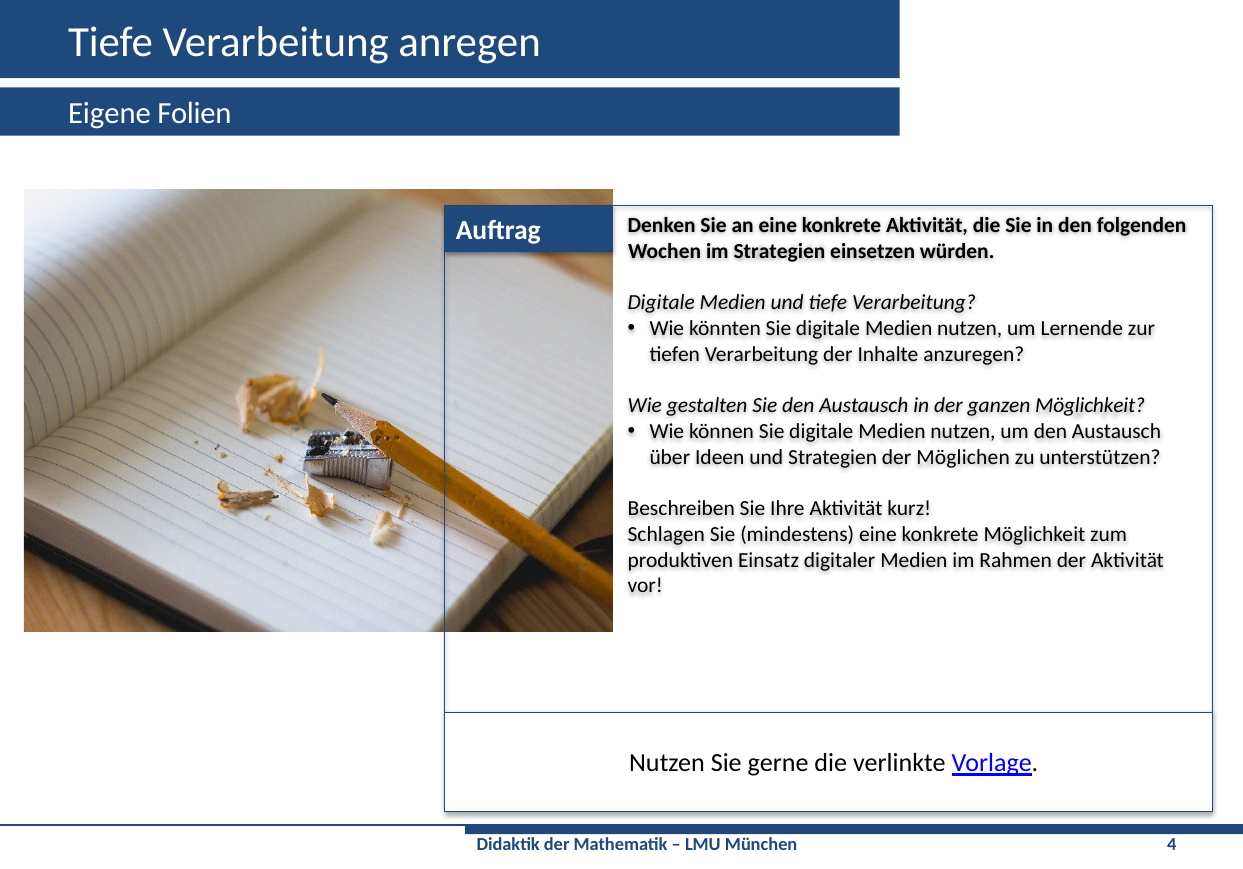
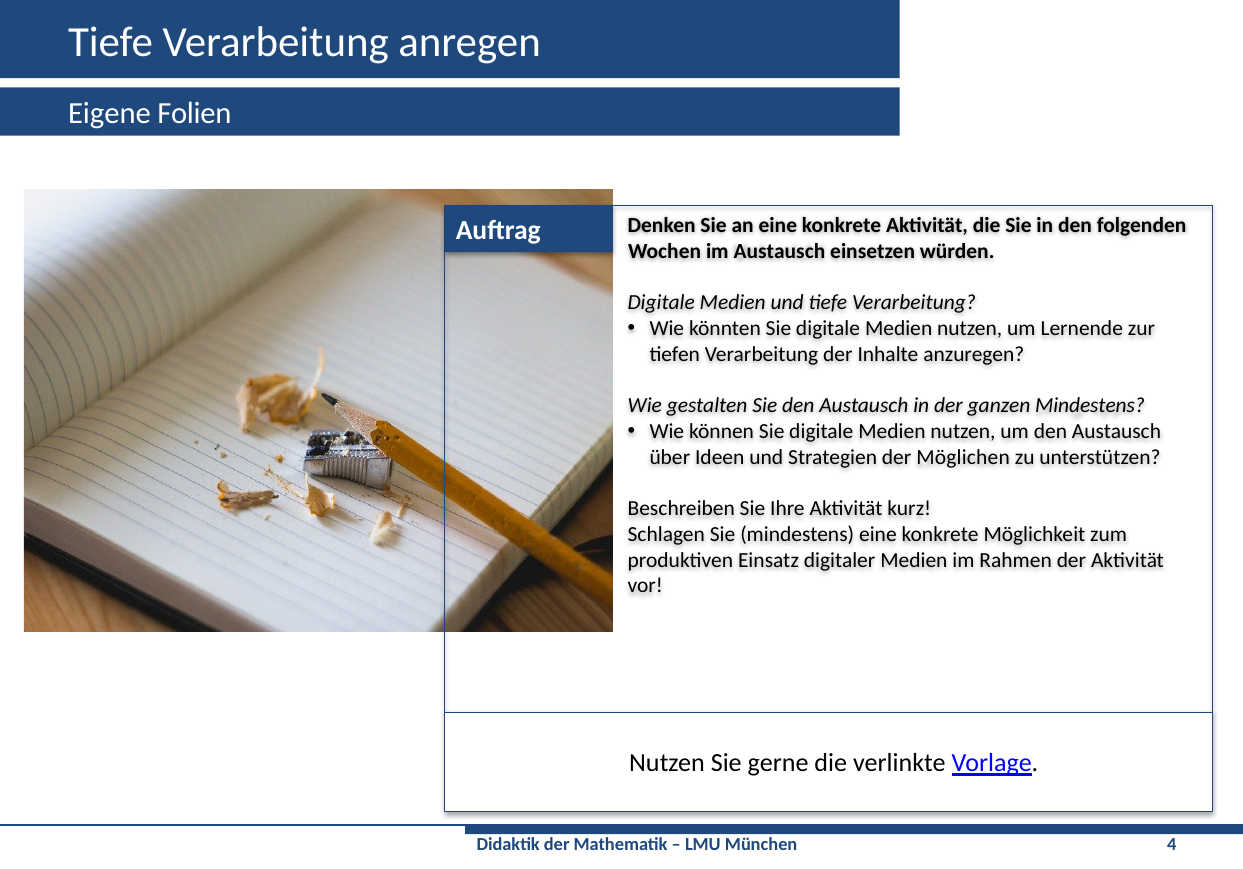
im Strategien: Strategien -> Austausch
ganzen Möglichkeit: Möglichkeit -> Mindestens
